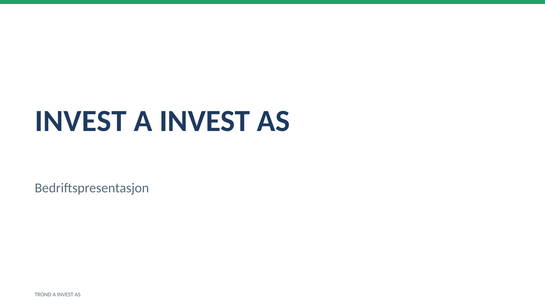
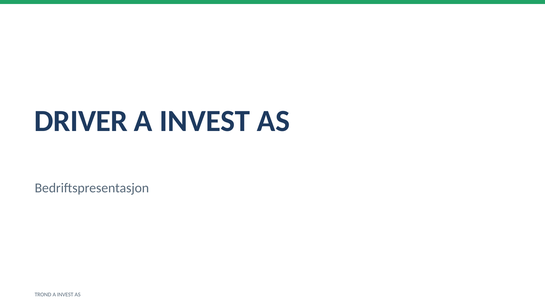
INVEST at (81, 121): INVEST -> DRIVER
